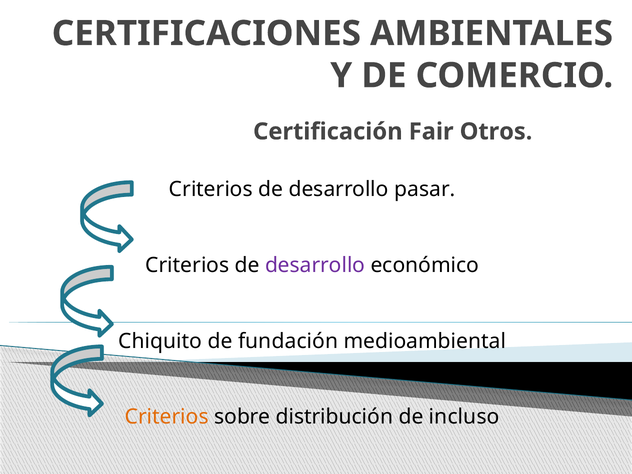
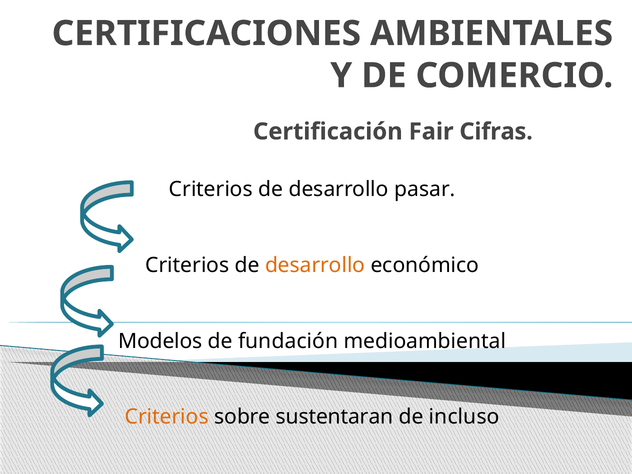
Otros: Otros -> Cifras
desarrollo at (315, 265) colour: purple -> orange
Chiquito: Chiquito -> Modelos
distribución: distribución -> sustentaran
